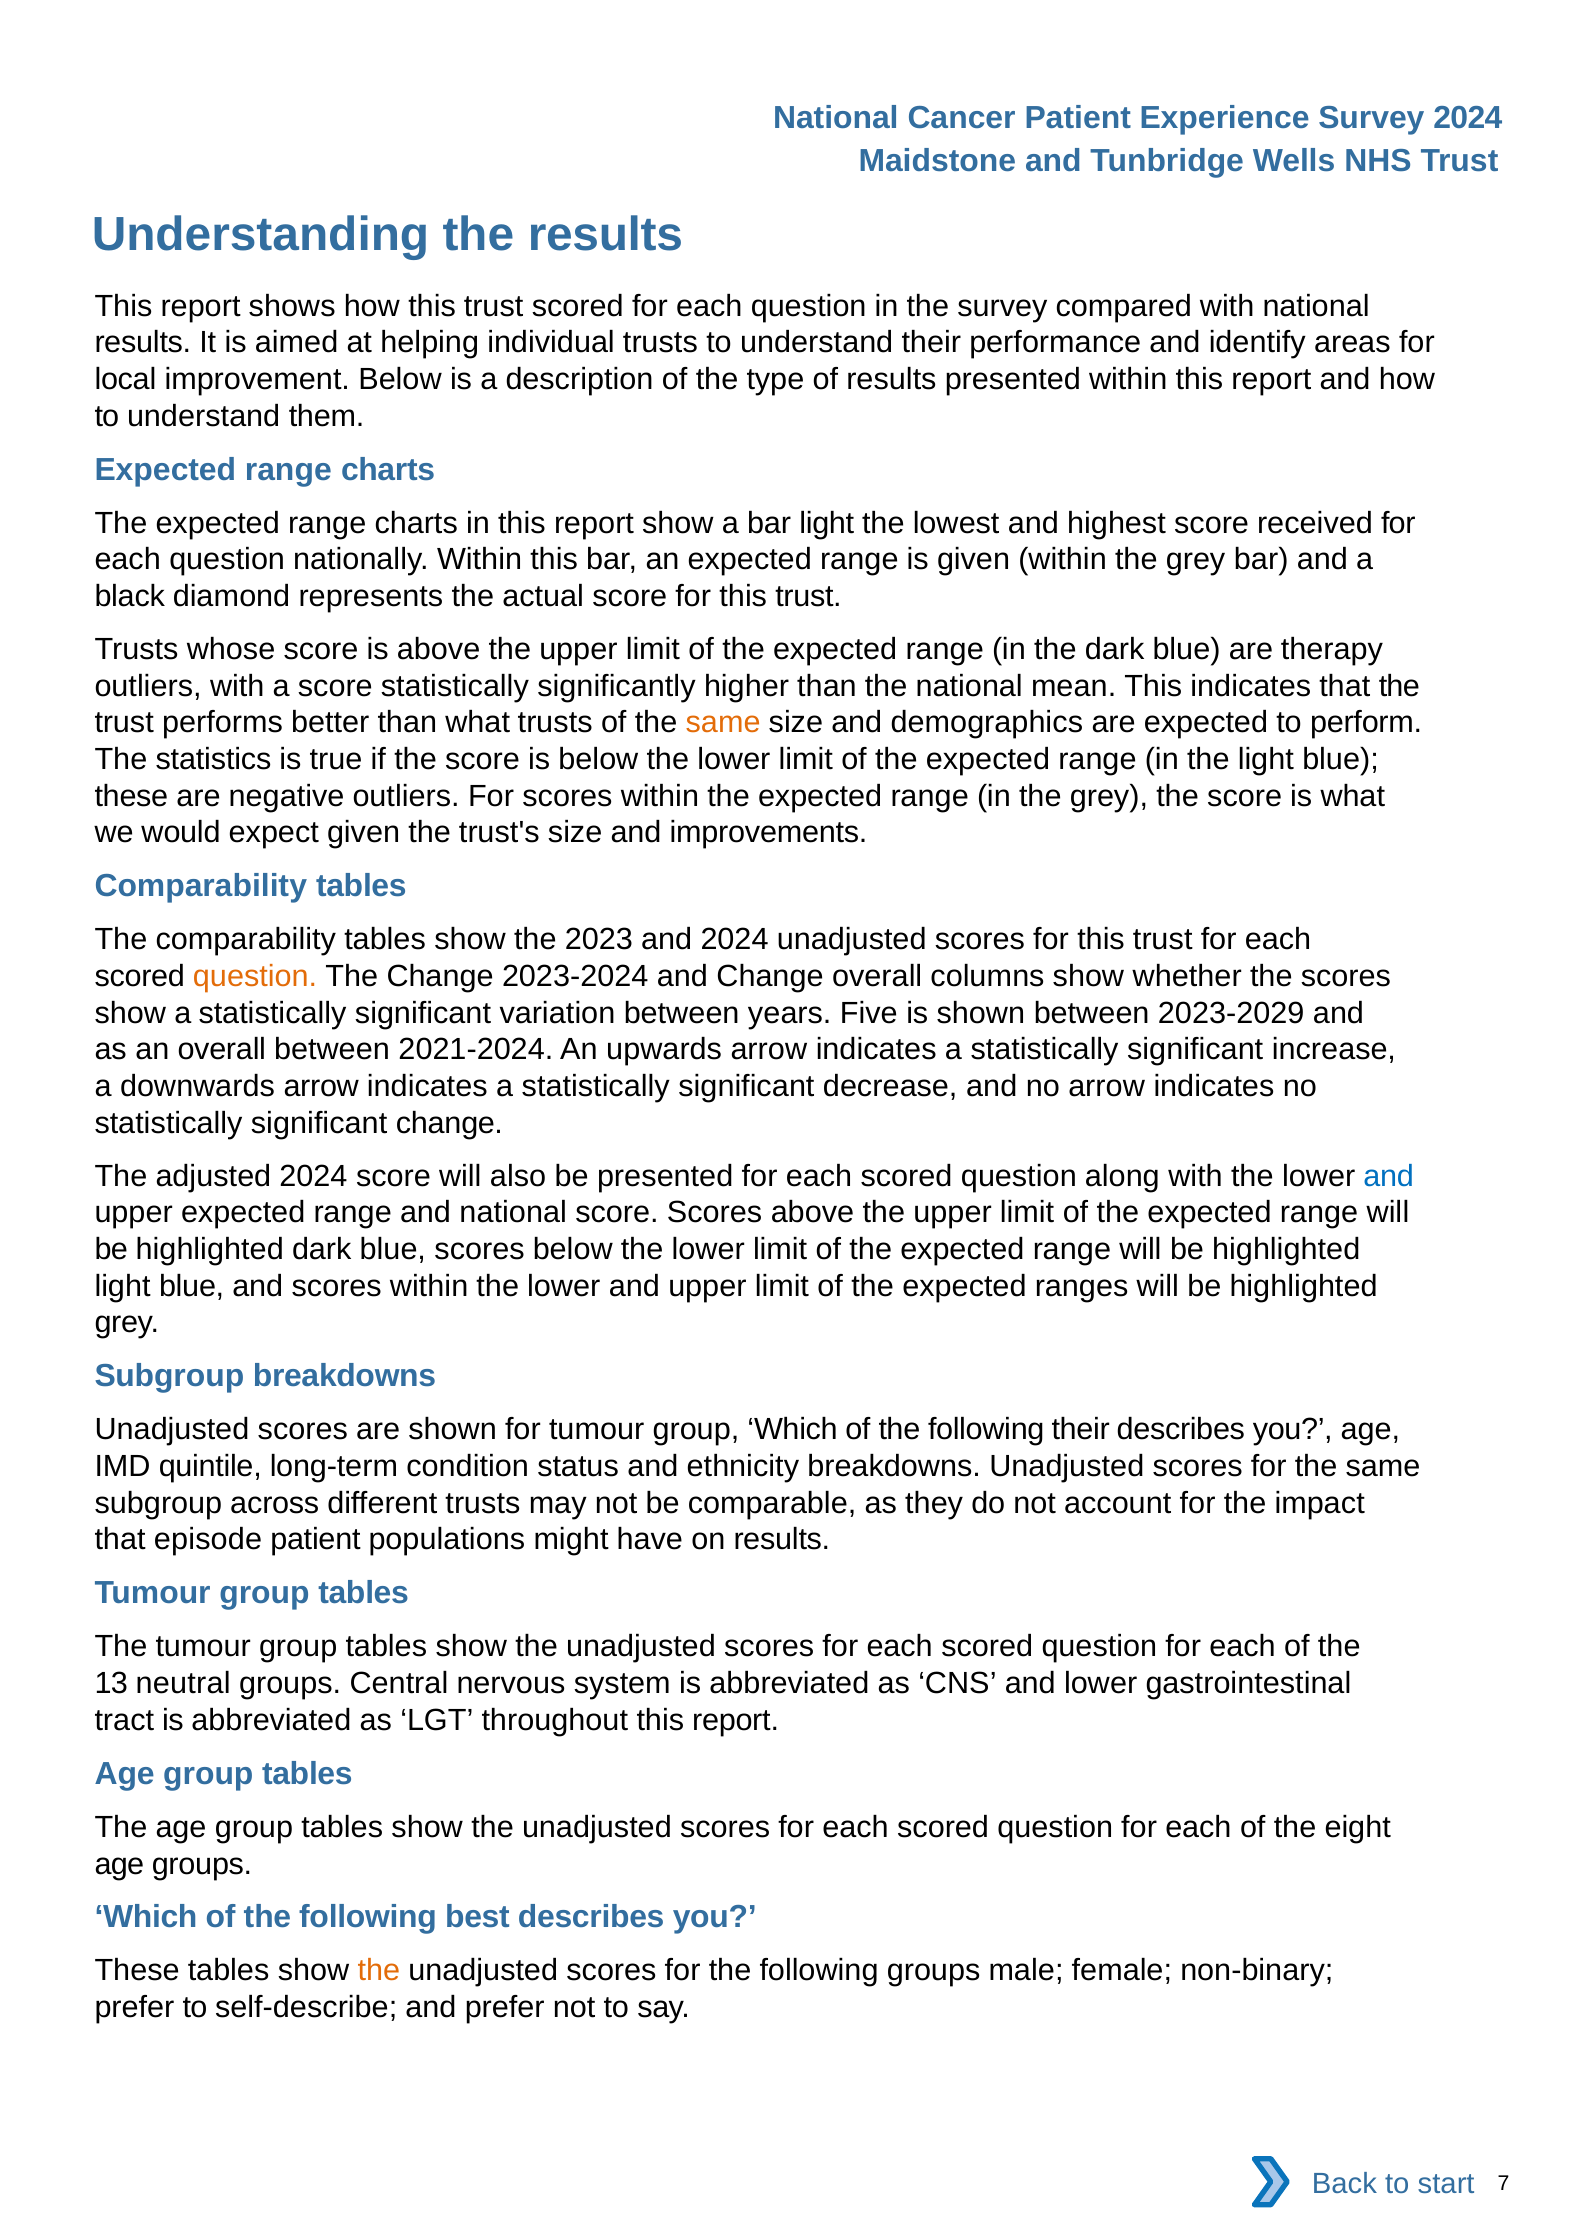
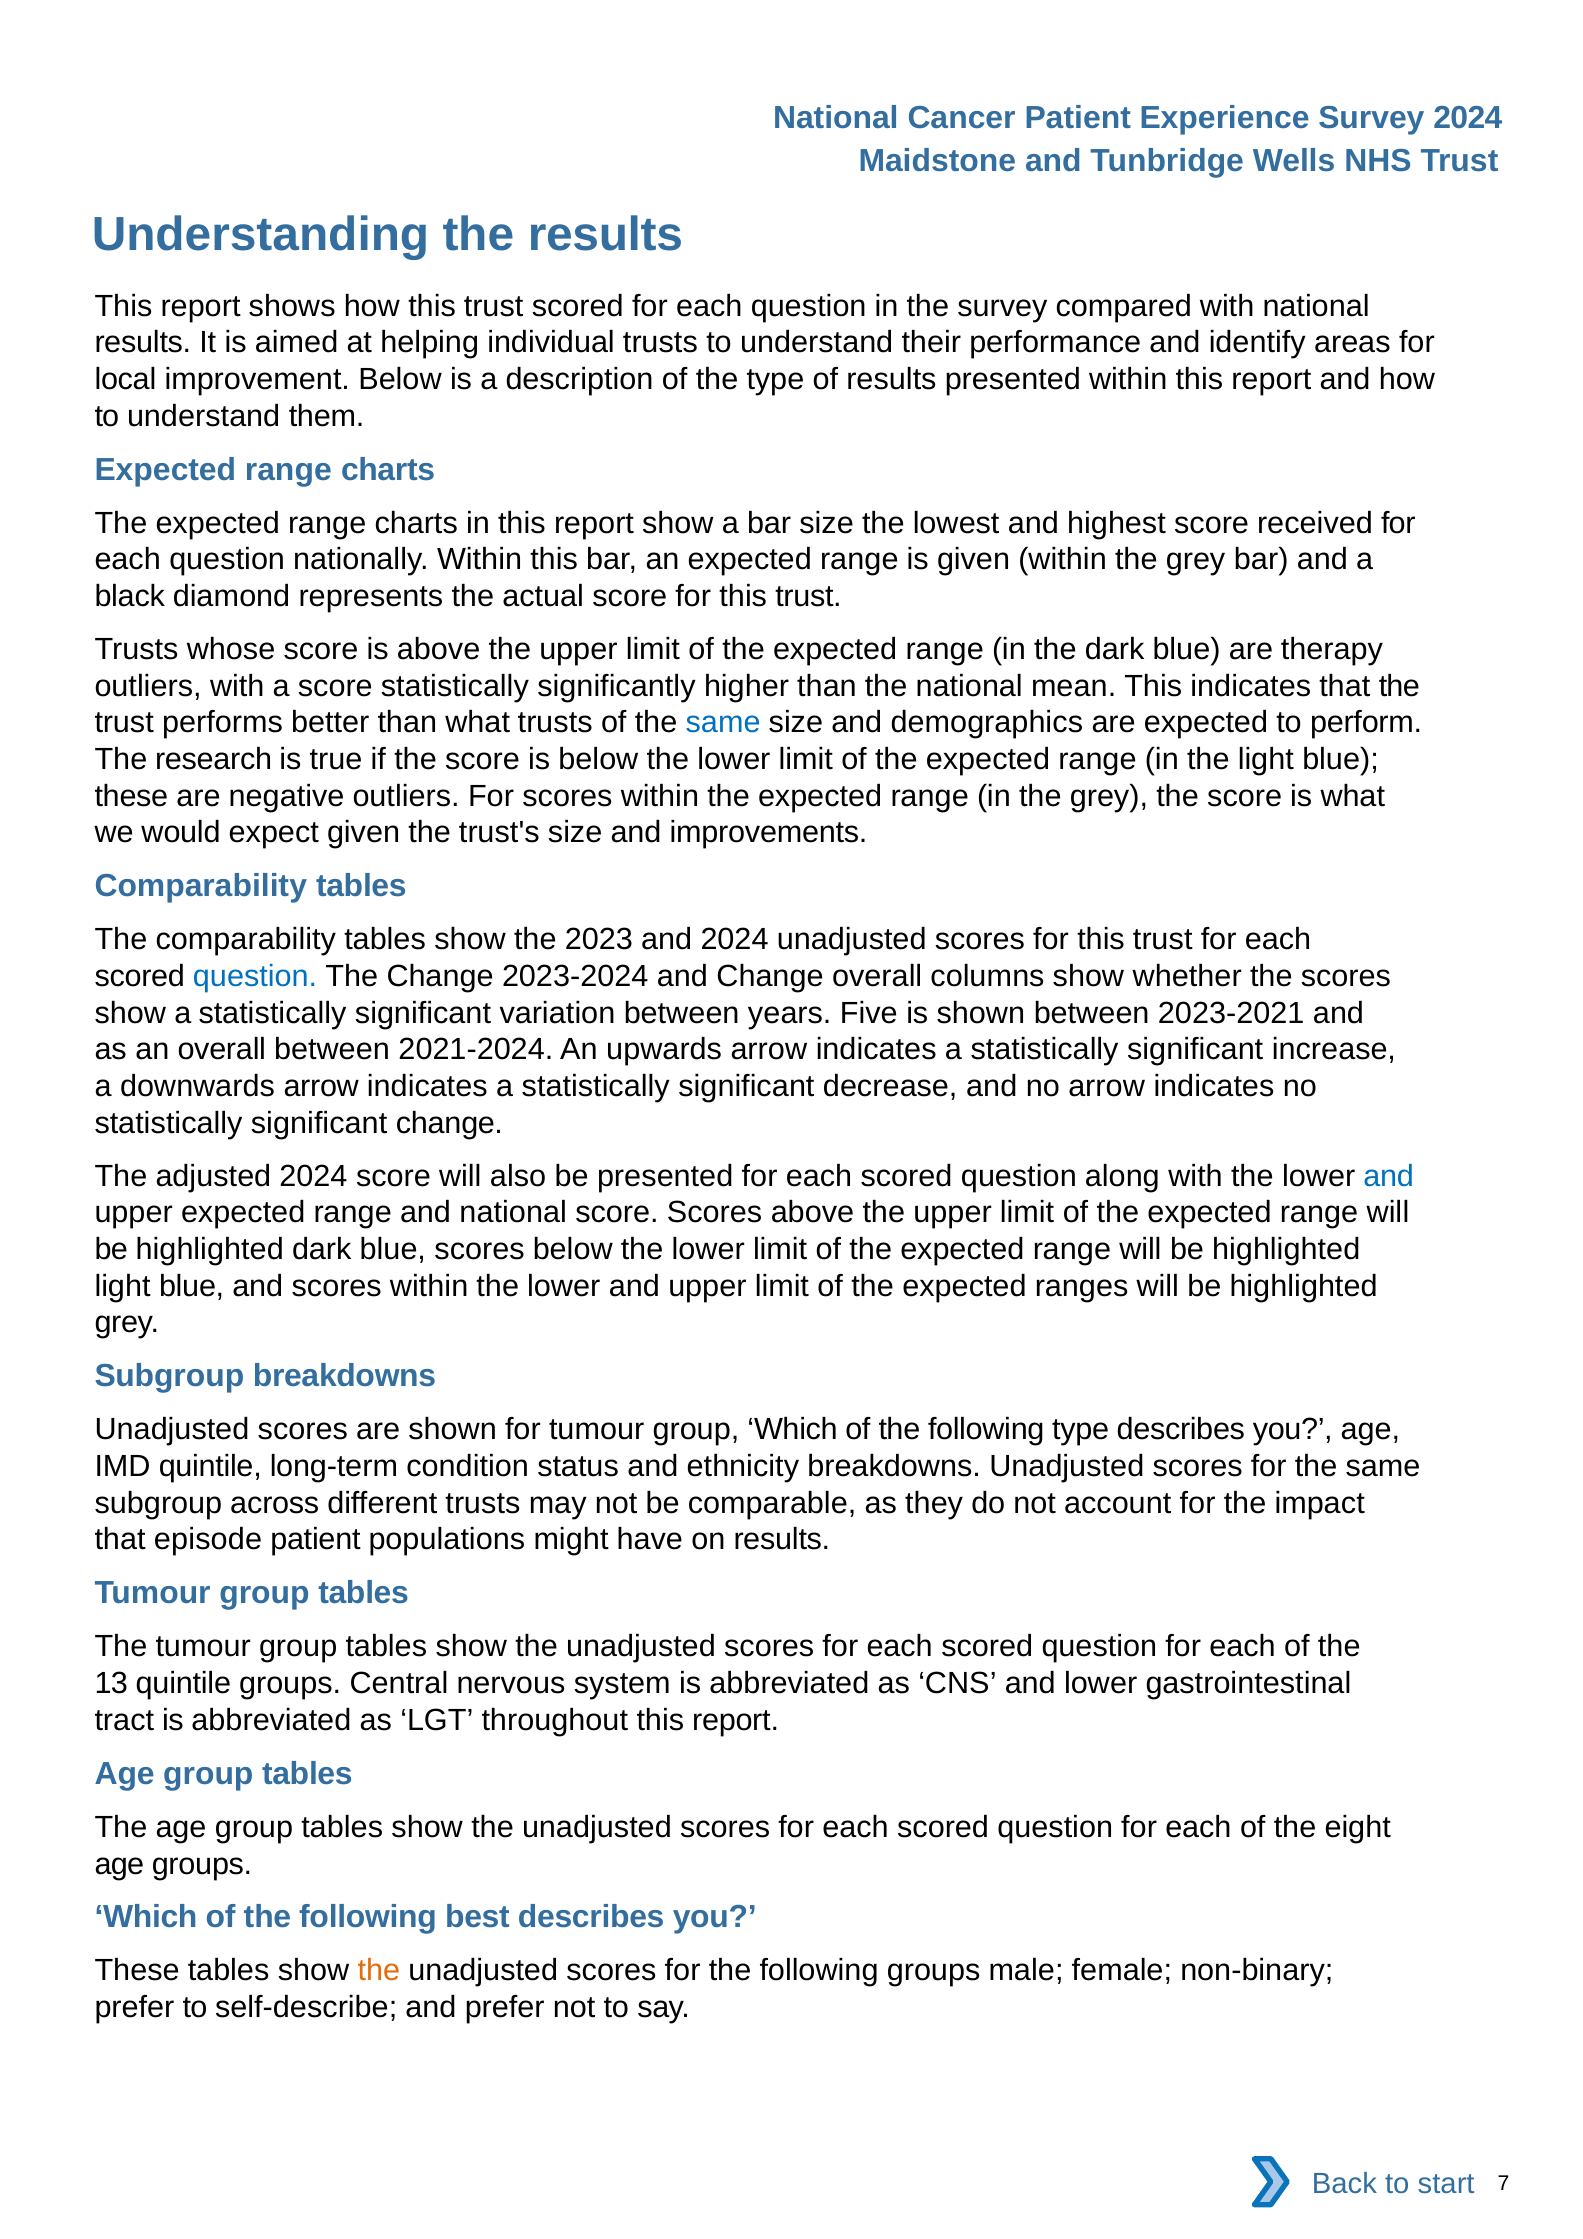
bar light: light -> size
same at (723, 723) colour: orange -> blue
statistics: statistics -> research
question at (255, 977) colour: orange -> blue
2023-2029: 2023-2029 -> 2023-2021
following their: their -> type
13 neutral: neutral -> quintile
